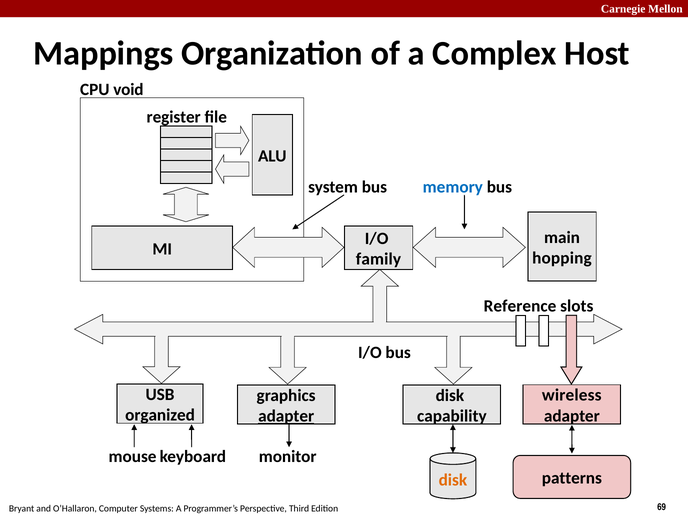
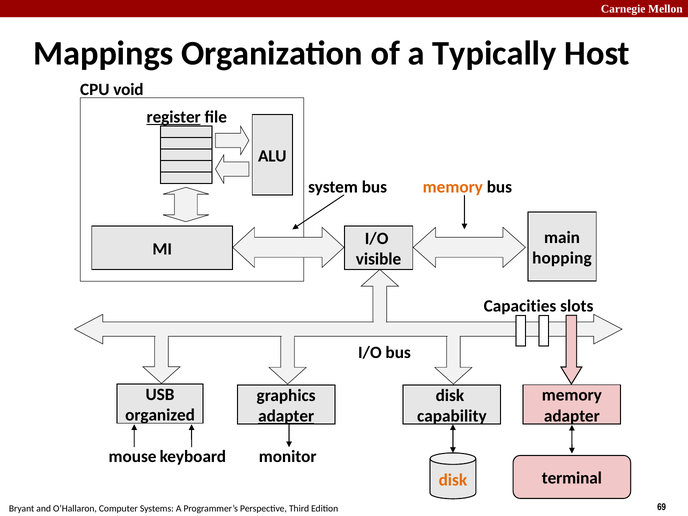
Complex: Complex -> Typically
register underline: none -> present
memory at (453, 187) colour: blue -> orange
family: family -> visible
Reference: Reference -> Capacities
wireless at (572, 395): wireless -> memory
patterns: patterns -> terminal
